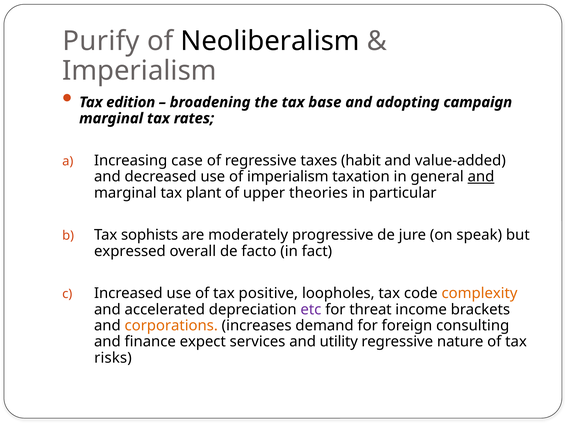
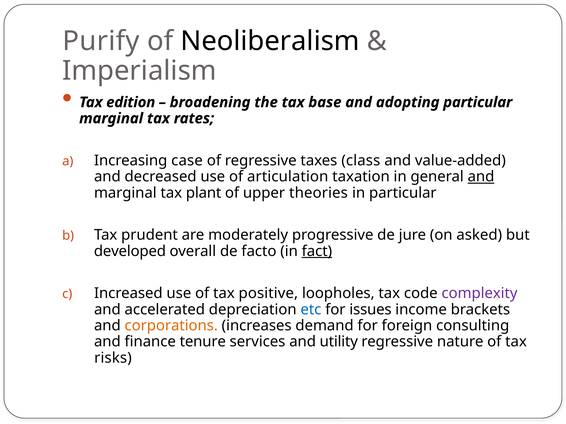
adopting campaign: campaign -> particular
habit: habit -> class
of imperialism: imperialism -> articulation
sophists: sophists -> prudent
speak: speak -> asked
expressed: expressed -> developed
fact underline: none -> present
complexity colour: orange -> purple
etc colour: purple -> blue
threat: threat -> issues
expect: expect -> tenure
